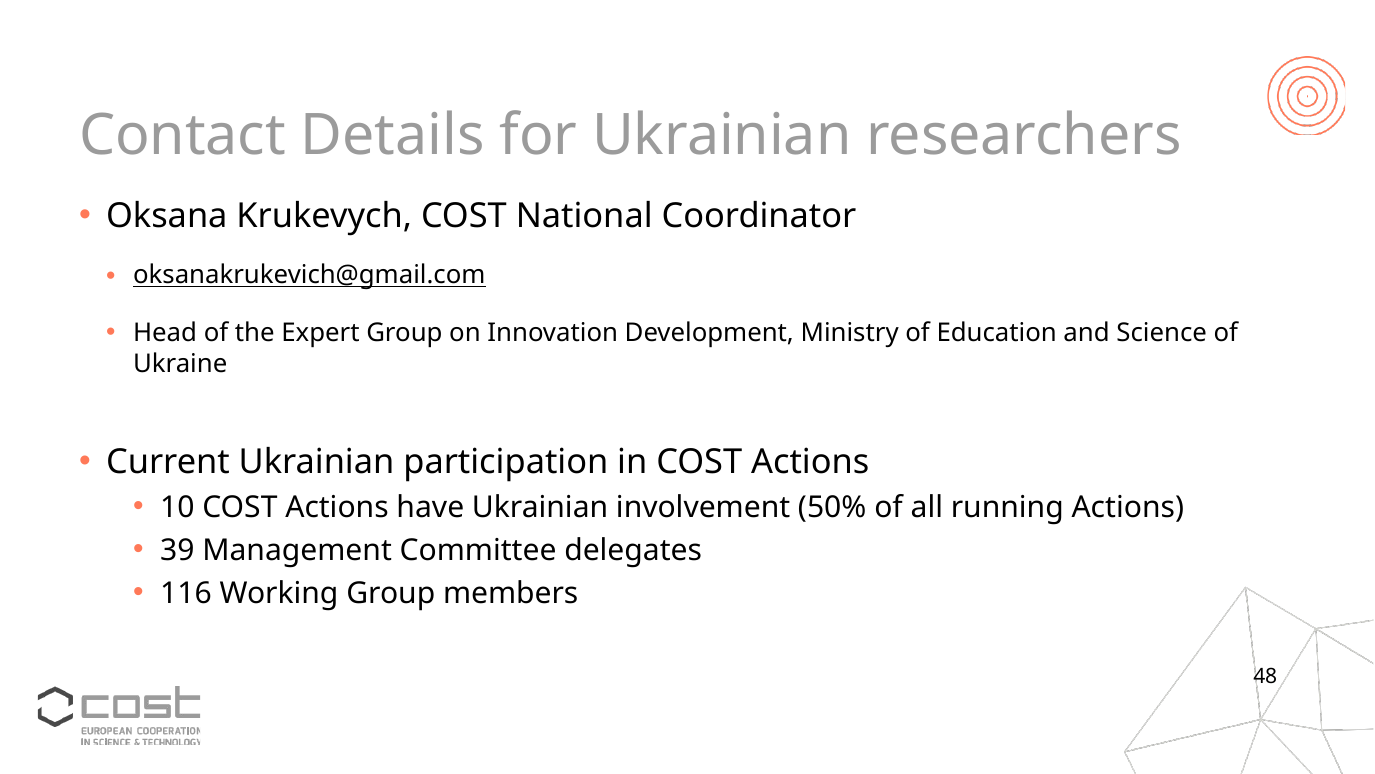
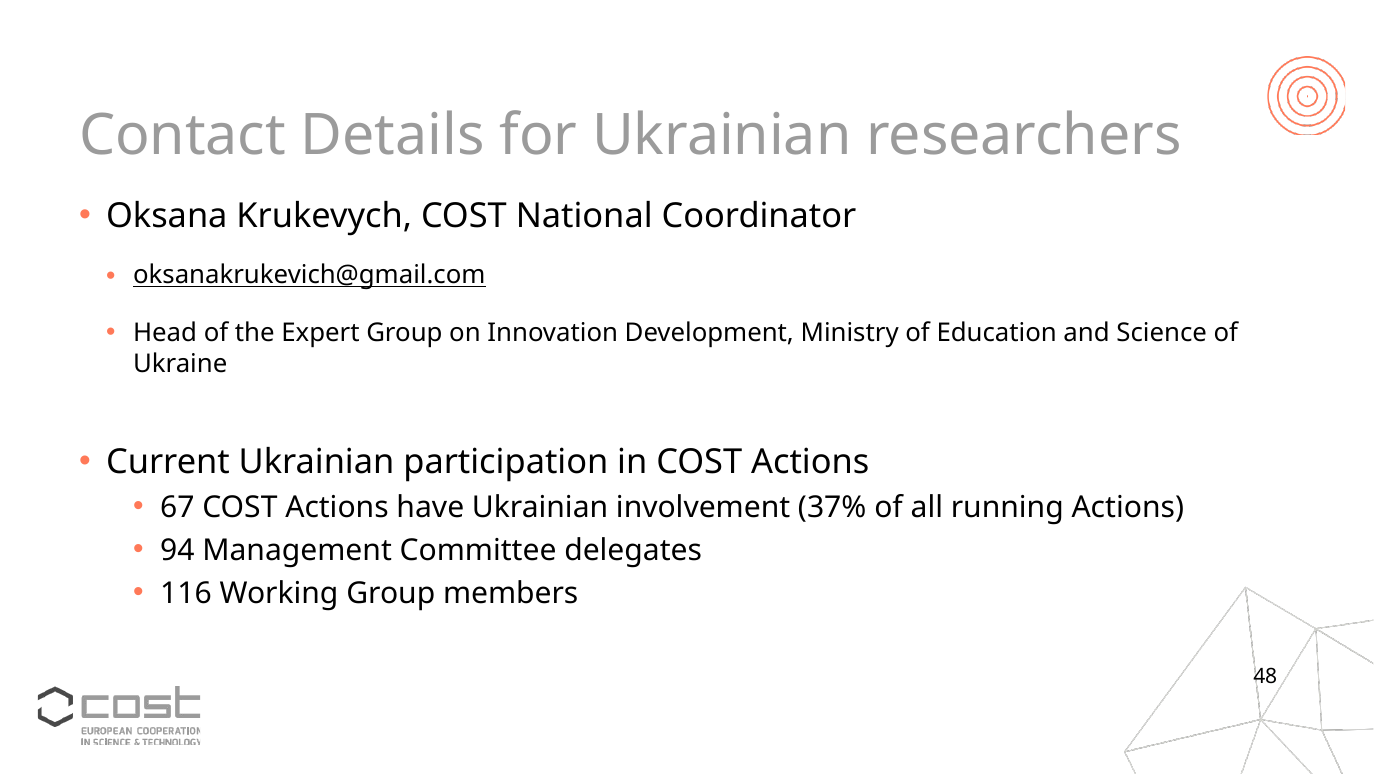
10: 10 -> 67
50%: 50% -> 37%
39: 39 -> 94
